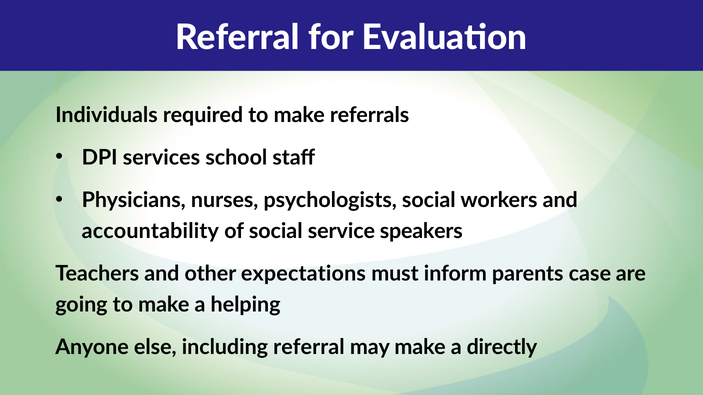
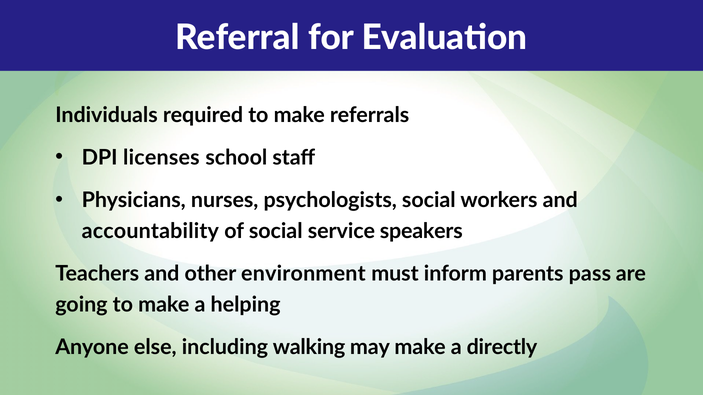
services: services -> licenses
expectations: expectations -> environment
case: case -> pass
including referral: referral -> walking
